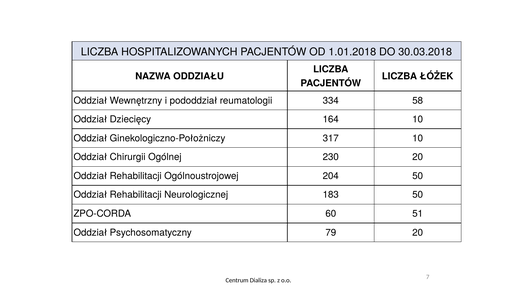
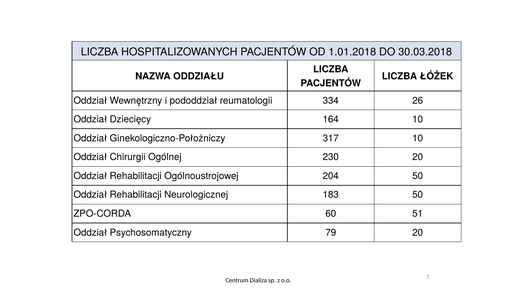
58: 58 -> 26
